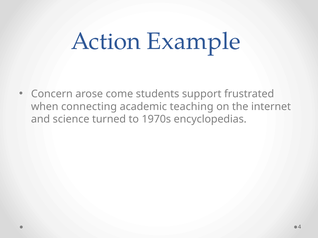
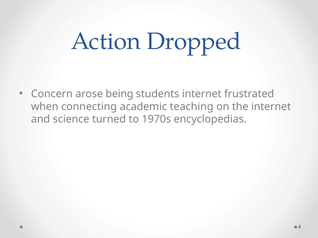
Example: Example -> Dropped
come: come -> being
students support: support -> internet
